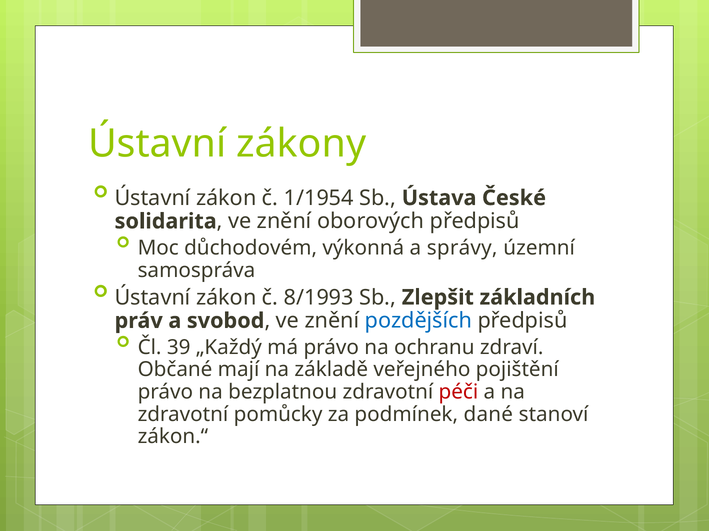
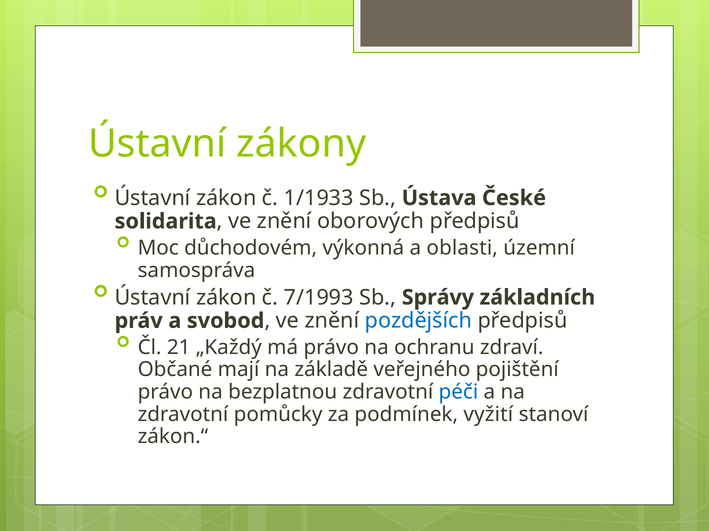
1/1954: 1/1954 -> 1/1933
správy: správy -> oblasti
8/1993: 8/1993 -> 7/1993
Zlepšit: Zlepšit -> Správy
39: 39 -> 21
péči colour: red -> blue
dané: dané -> vyžití
